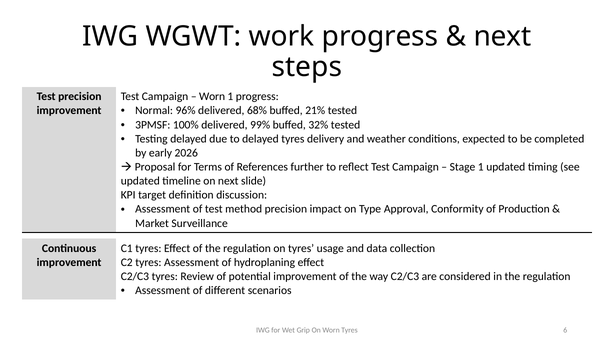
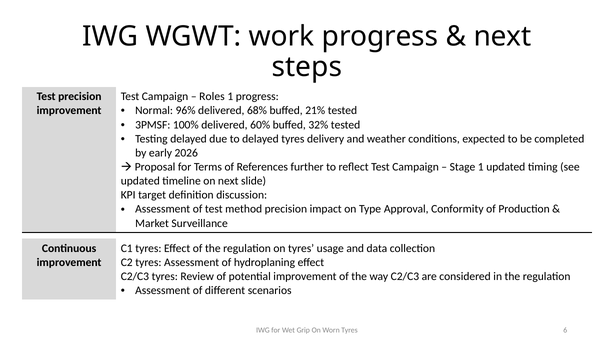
Worn at (212, 96): Worn -> Roles
99%: 99% -> 60%
